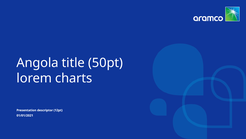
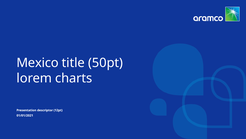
Angola: Angola -> Mexico
